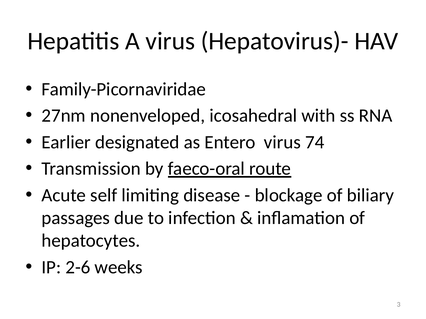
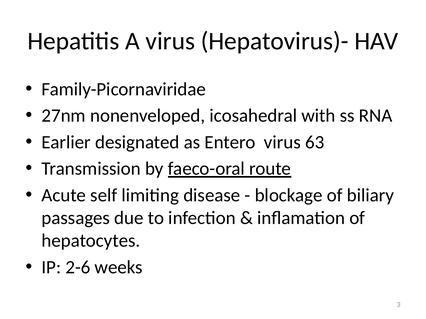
74: 74 -> 63
